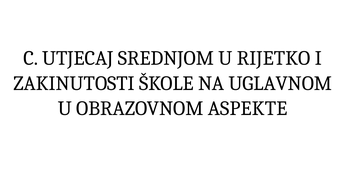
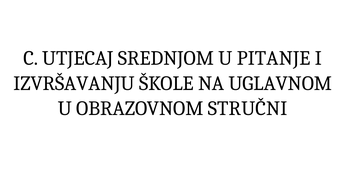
RIJETKO: RIJETKO -> PITANJE
ZAKINUTOSTI: ZAKINUTOSTI -> IZVRŠAVANJU
ASPEKTE: ASPEKTE -> STRUČNI
